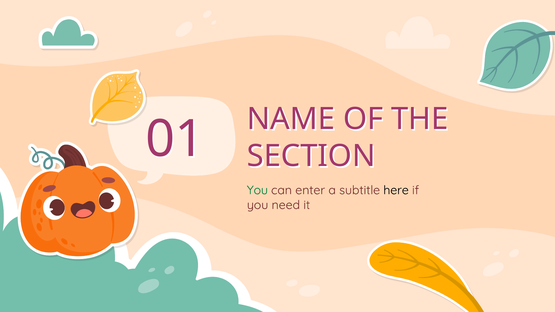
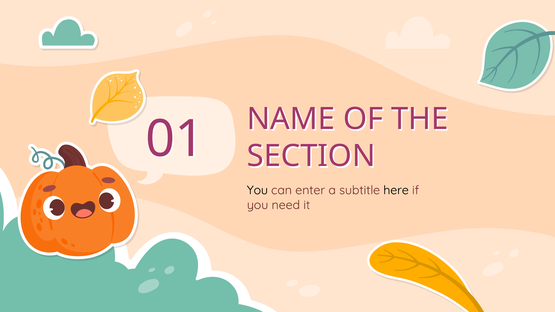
You at (257, 190) colour: green -> black
